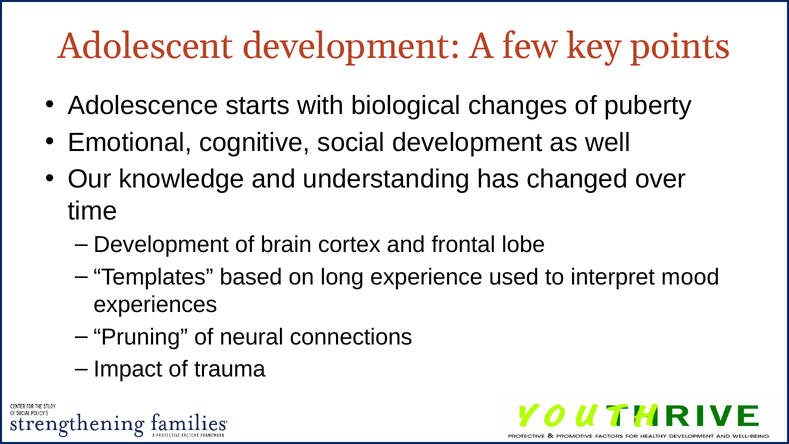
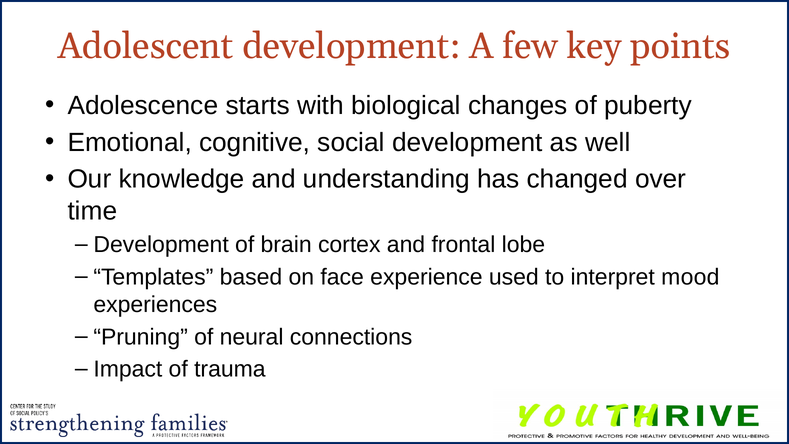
long: long -> face
